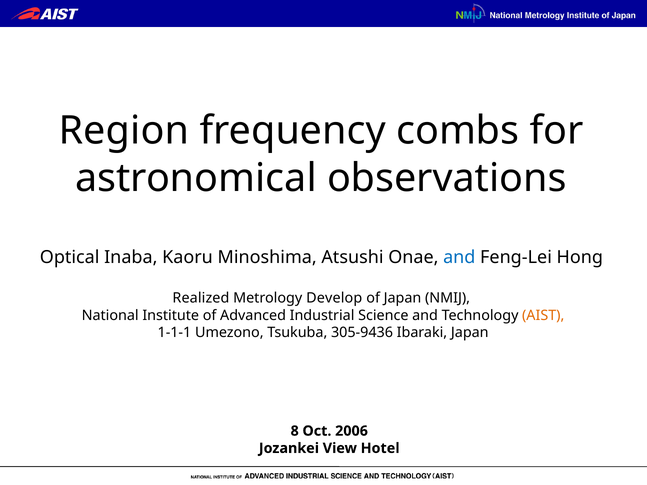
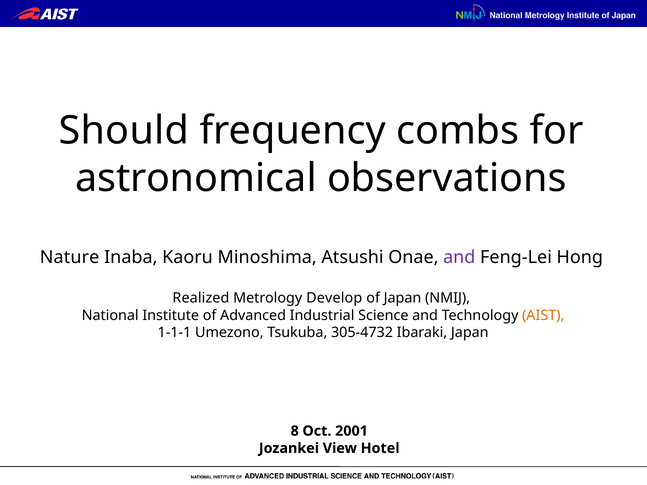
Region: Region -> Should
Optical: Optical -> Nature
and at (459, 258) colour: blue -> purple
305-9436: 305-9436 -> 305-4732
2006: 2006 -> 2001
